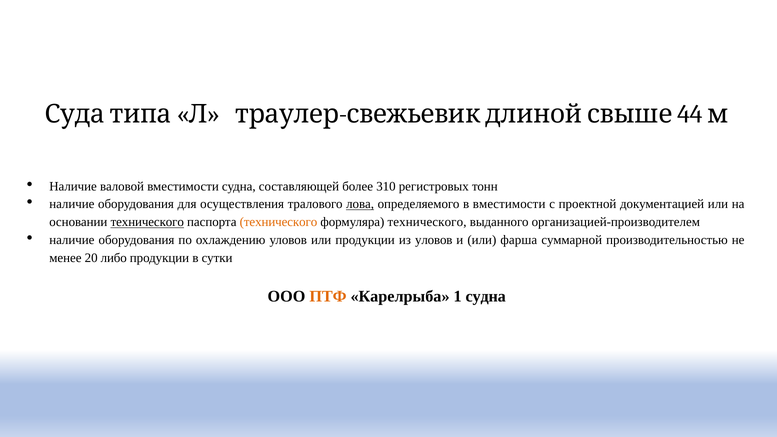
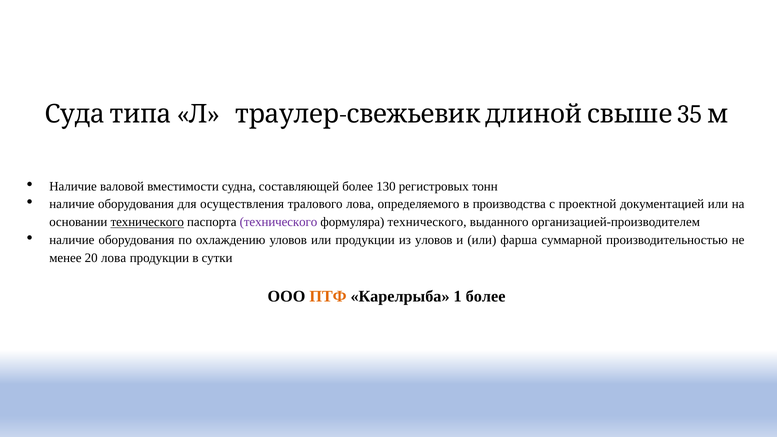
44: 44 -> 35
310: 310 -> 130
лова at (360, 204) underline: present -> none
в вместимости: вместимости -> производства
технического at (278, 222) colour: orange -> purple
20 либо: либо -> лова
1 судна: судна -> более
